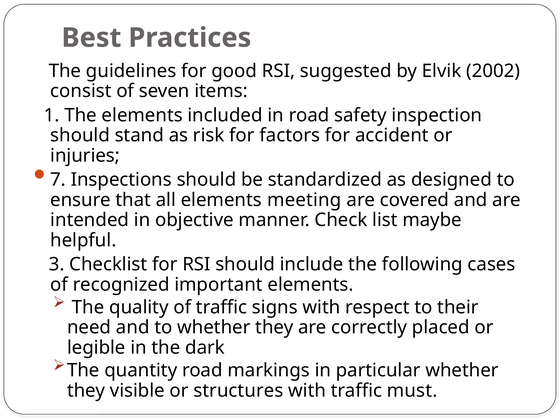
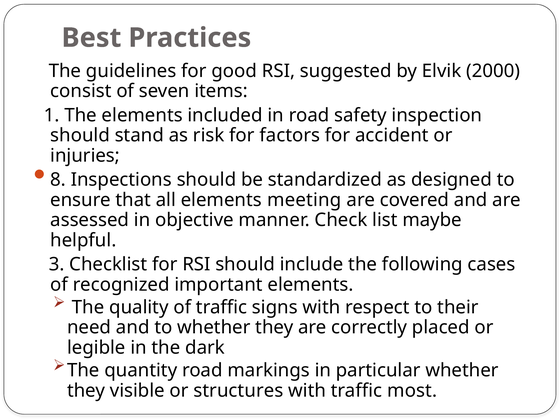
2002: 2002 -> 2000
7: 7 -> 8
intended: intended -> assessed
must: must -> most
